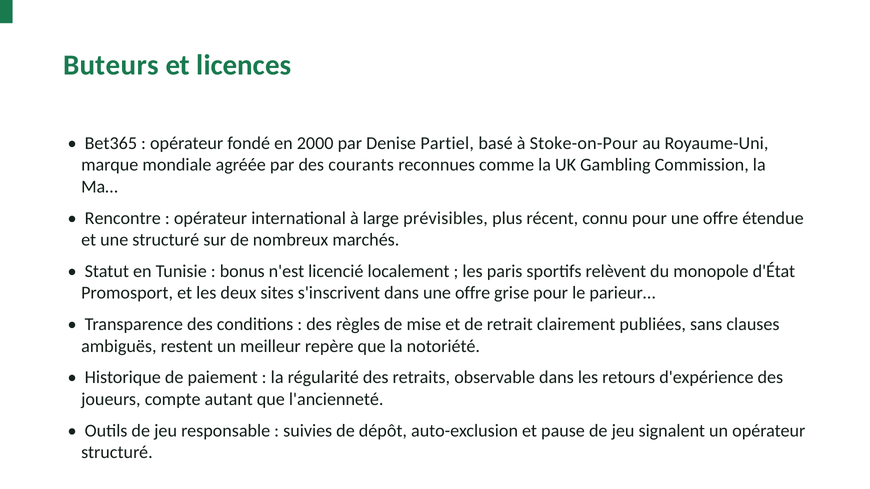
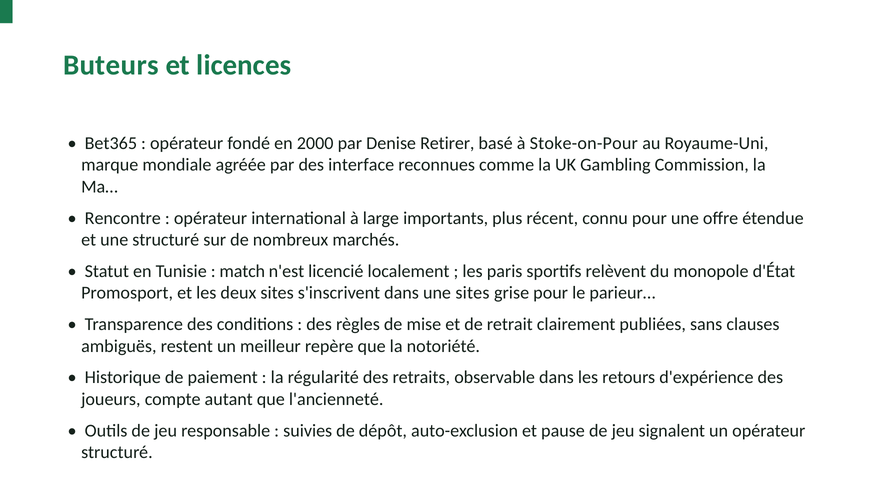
Partiel: Partiel -> Retirer
courants: courants -> interface
prévisibles: prévisibles -> importants
bonus: bonus -> match
dans une offre: offre -> sites
